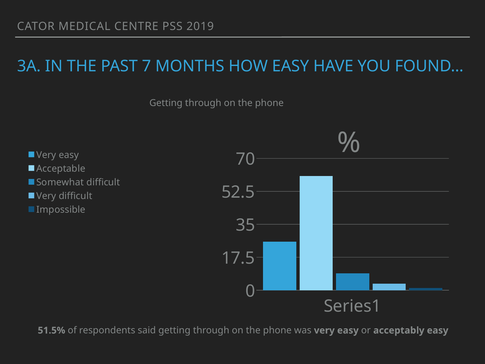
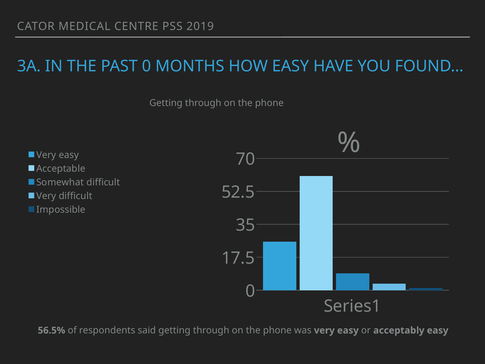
PAST 7: 7 -> 0
51.5%: 51.5% -> 56.5%
